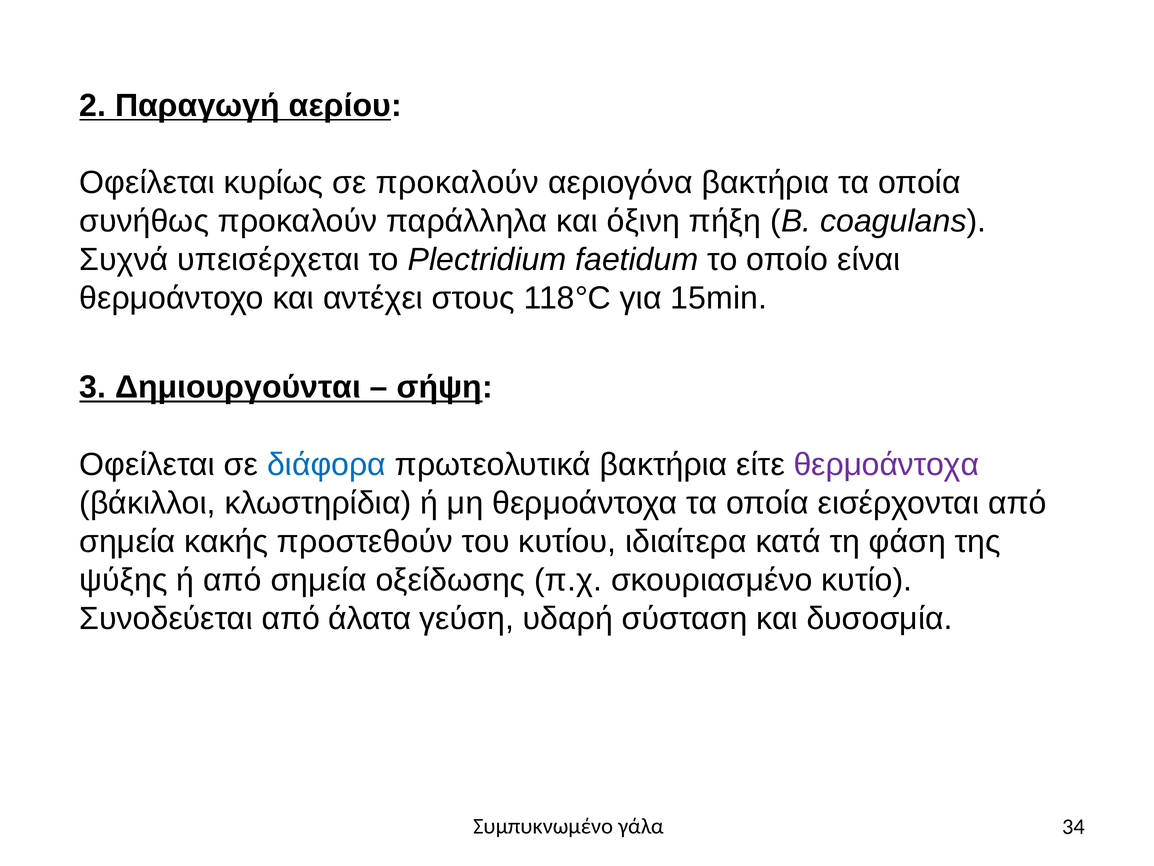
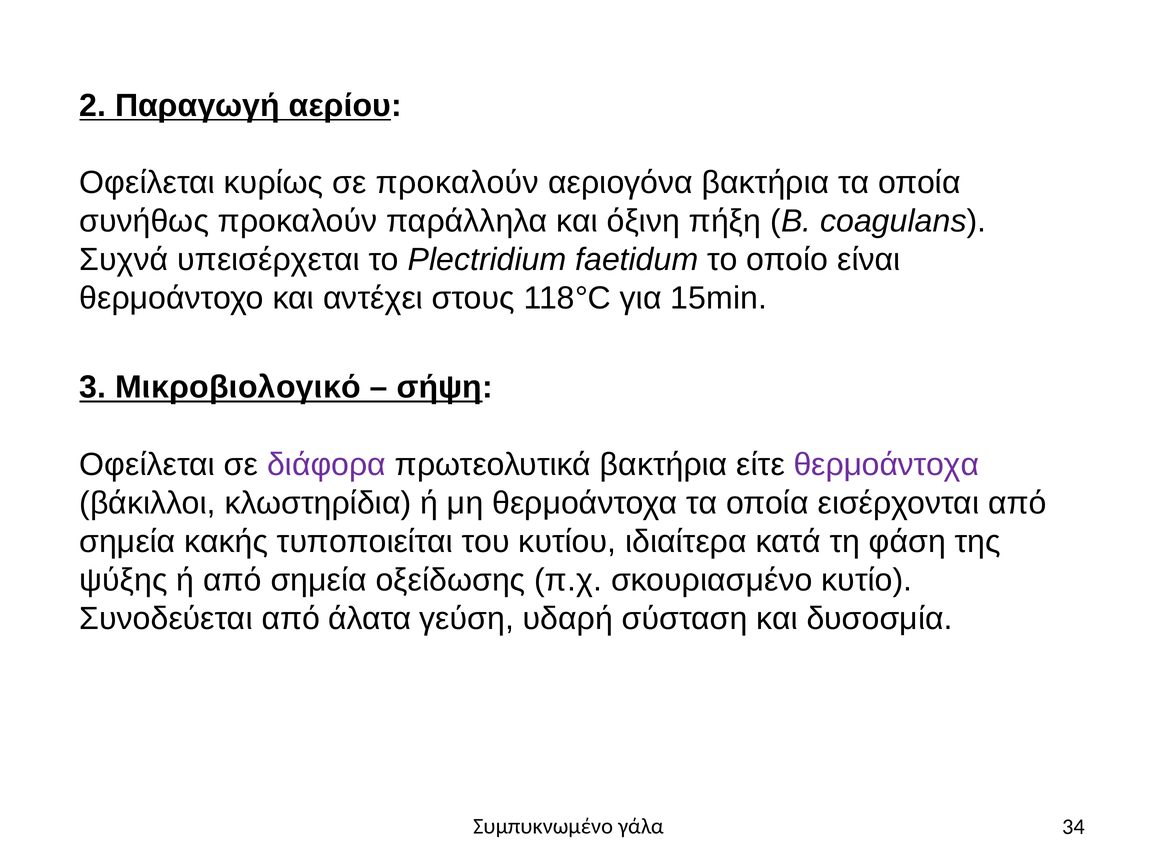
Δημιουργούνται: Δημιουργούνται -> Μικροβιολογικό
διάφορα colour: blue -> purple
προστεθούν: προστεθούν -> τυποποιείται
